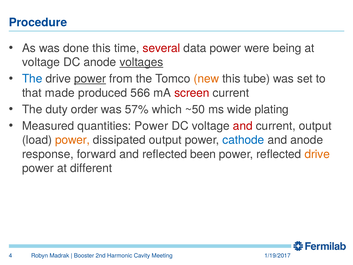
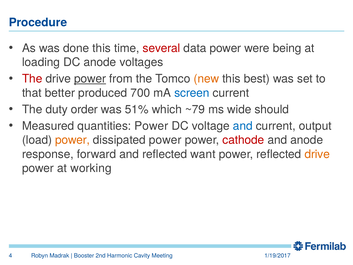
voltage at (41, 62): voltage -> loading
voltages underline: present -> none
The at (32, 79) colour: blue -> red
tube: tube -> best
made: made -> better
566: 566 -> 700
screen colour: red -> blue
57%: 57% -> 51%
~50: ~50 -> ~79
plating: plating -> should
and at (243, 126) colour: red -> blue
dissipated output: output -> power
cathode colour: blue -> red
been: been -> want
different: different -> working
